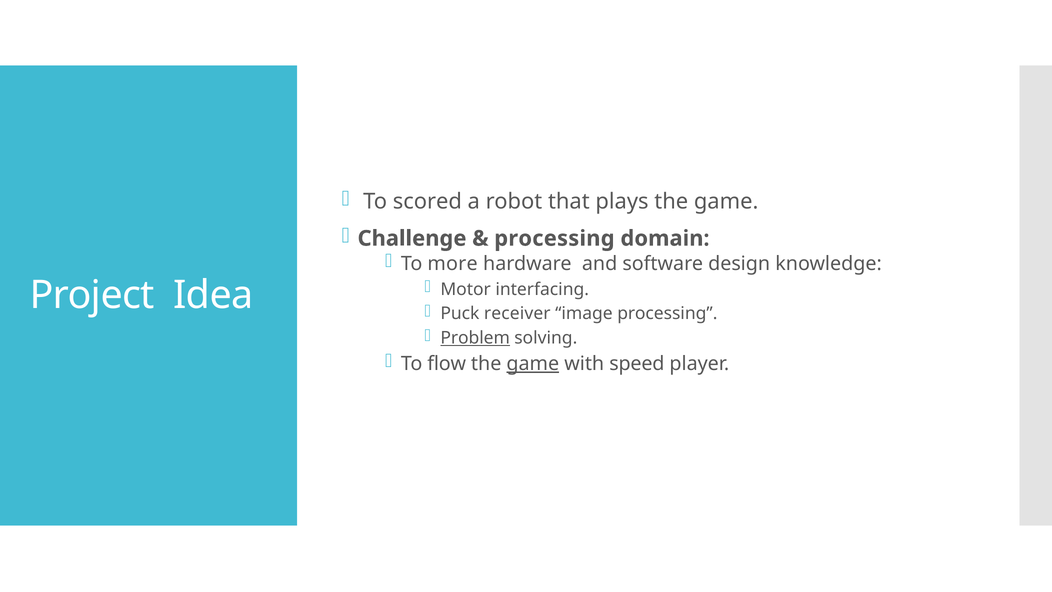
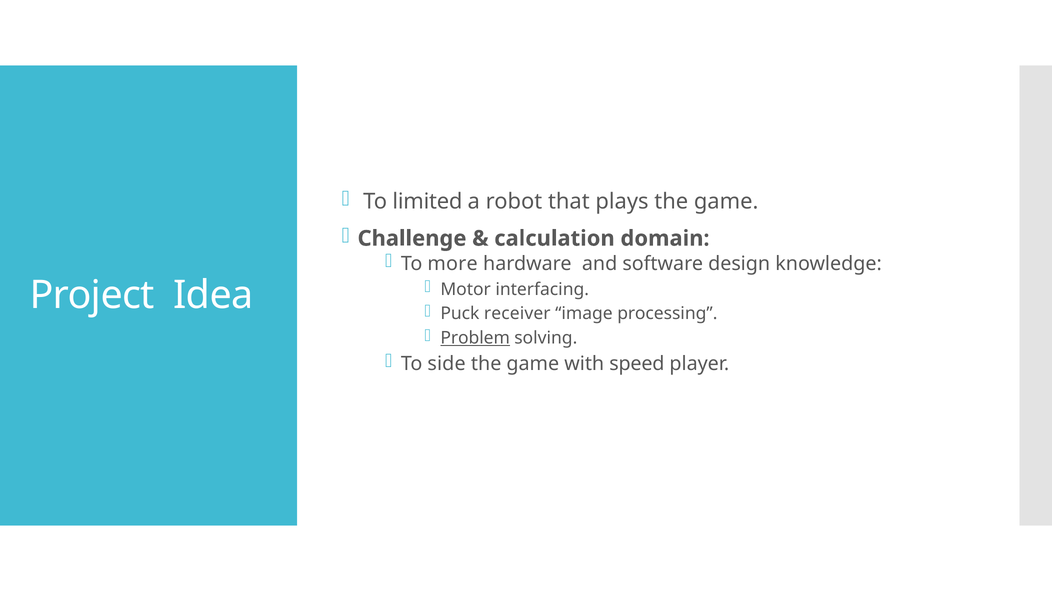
scored: scored -> limited
processing at (554, 238): processing -> calculation
flow: flow -> side
game at (533, 364) underline: present -> none
